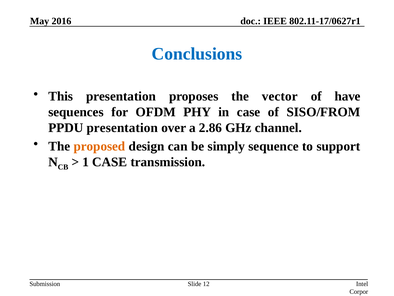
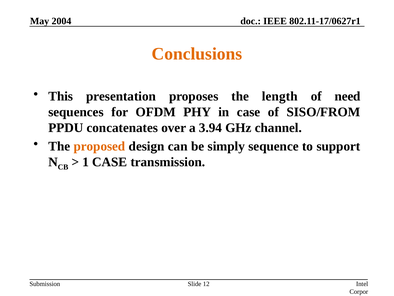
2016: 2016 -> 2004
Conclusions colour: blue -> orange
vector: vector -> length
have: have -> need
PPDU presentation: presentation -> concatenates
2.86: 2.86 -> 3.94
